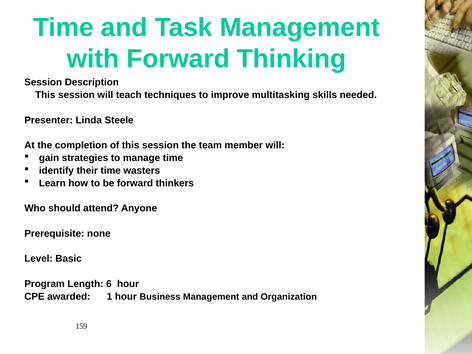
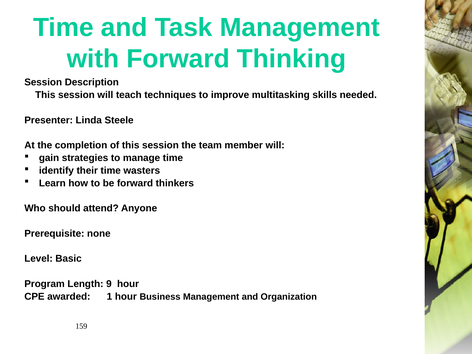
6: 6 -> 9
